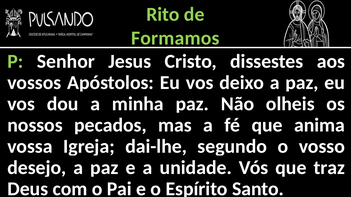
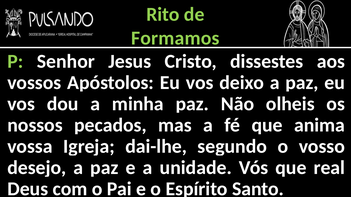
traz: traz -> real
